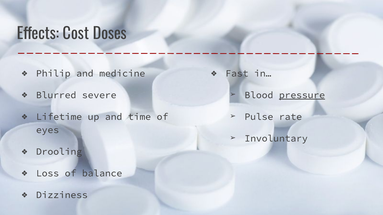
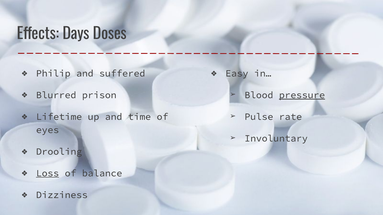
Cost: Cost -> Days
medicine: medicine -> suffered
Fast: Fast -> Easy
severe: severe -> prison
Loss underline: none -> present
